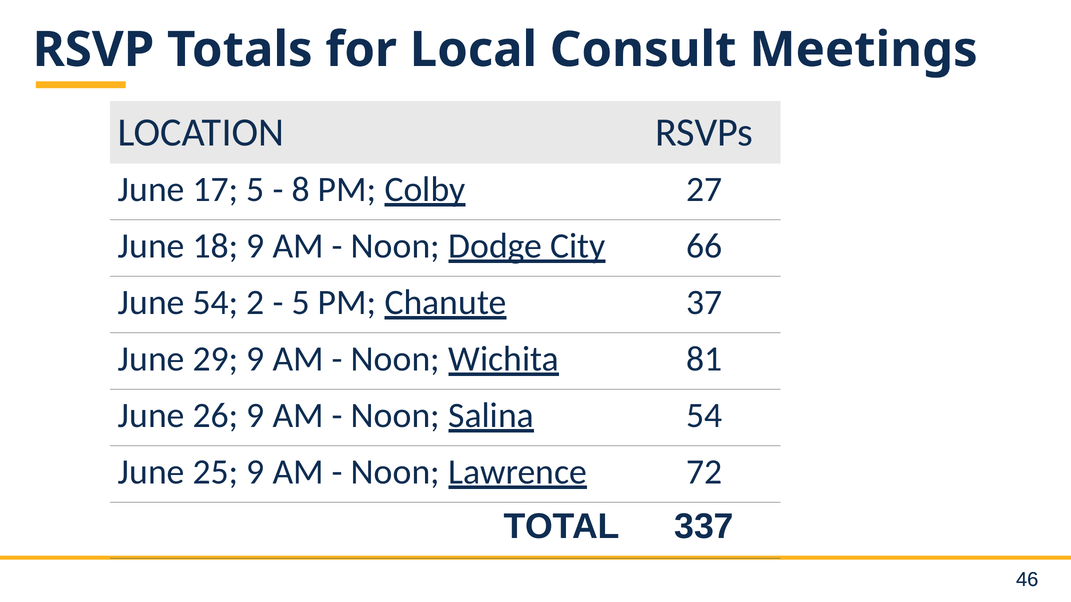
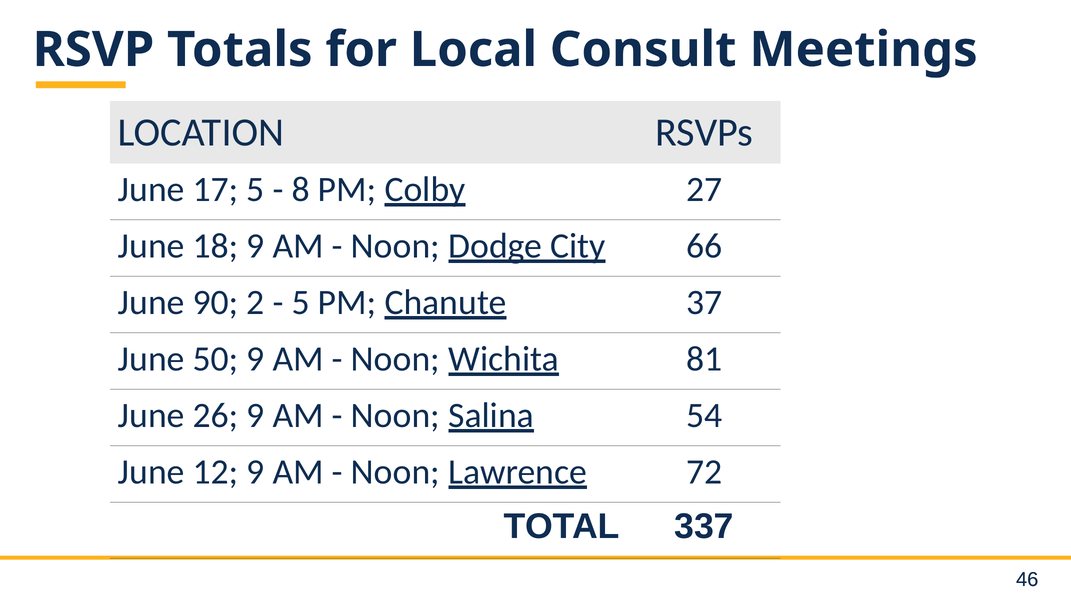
June 54: 54 -> 90
29: 29 -> 50
25: 25 -> 12
